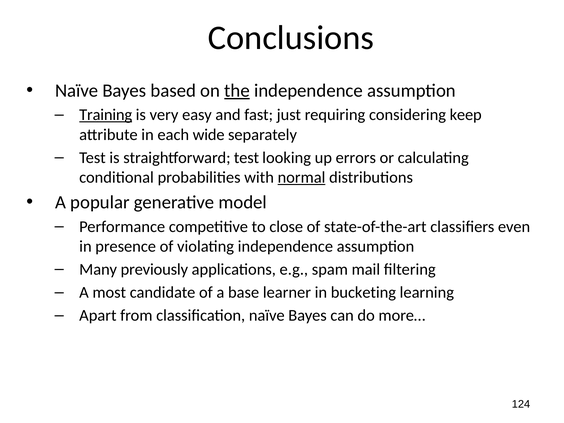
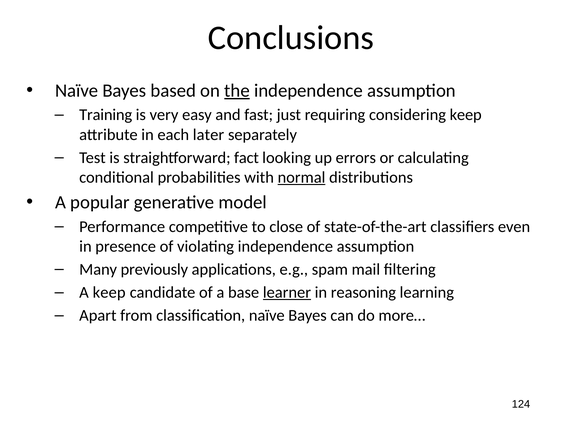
Training underline: present -> none
wide: wide -> later
straightforward test: test -> fact
A most: most -> keep
learner underline: none -> present
bucketing: bucketing -> reasoning
